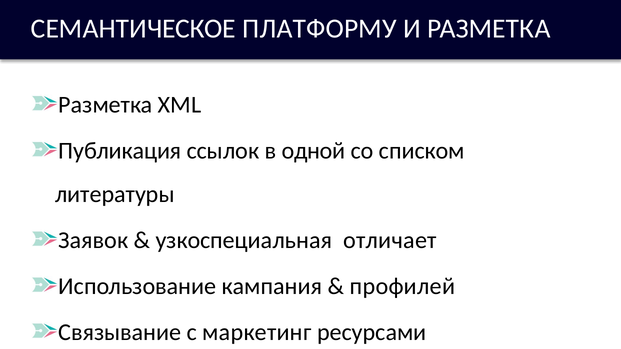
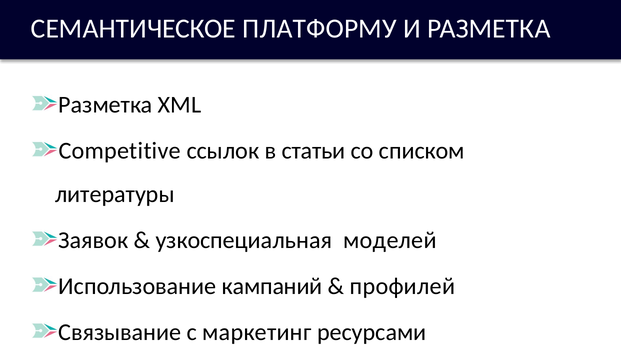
Публикация: Публикация -> Competitive
одной: одной -> статьи
отличает: отличает -> моделей
кампания: кампания -> кампаний
